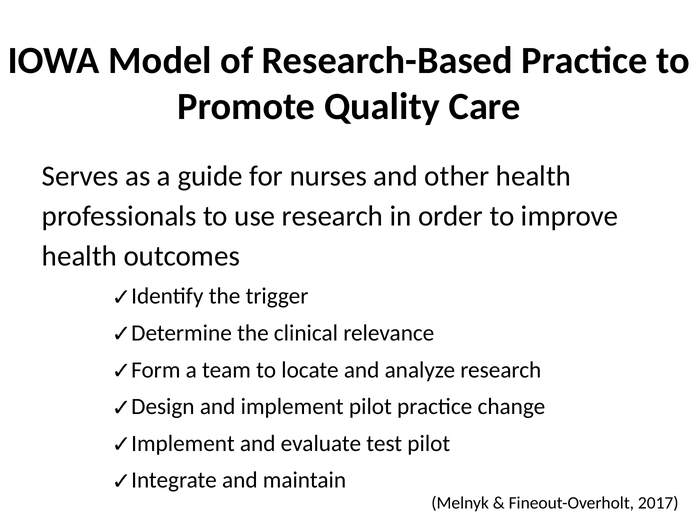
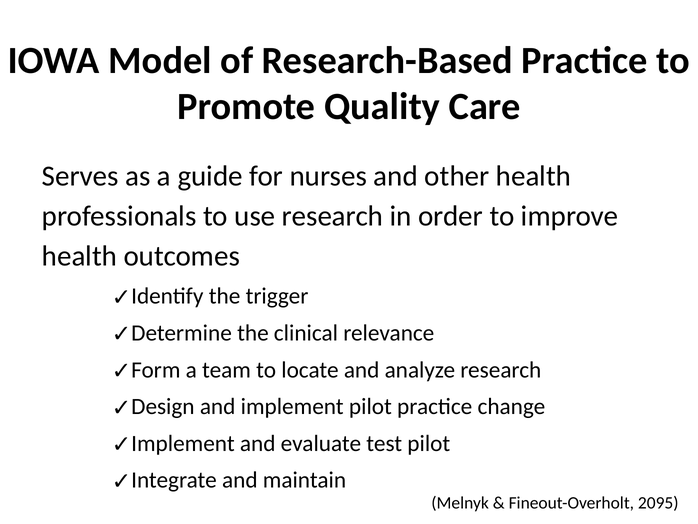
2017: 2017 -> 2095
